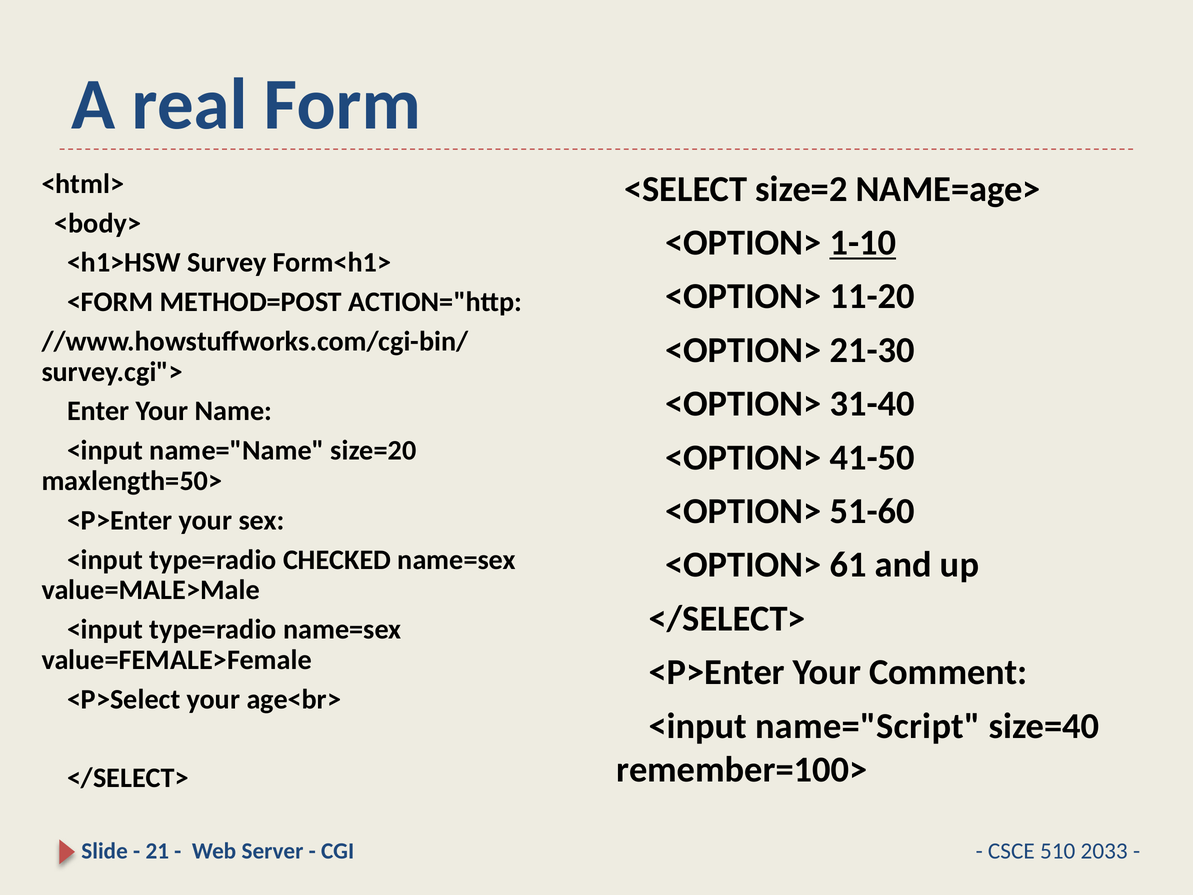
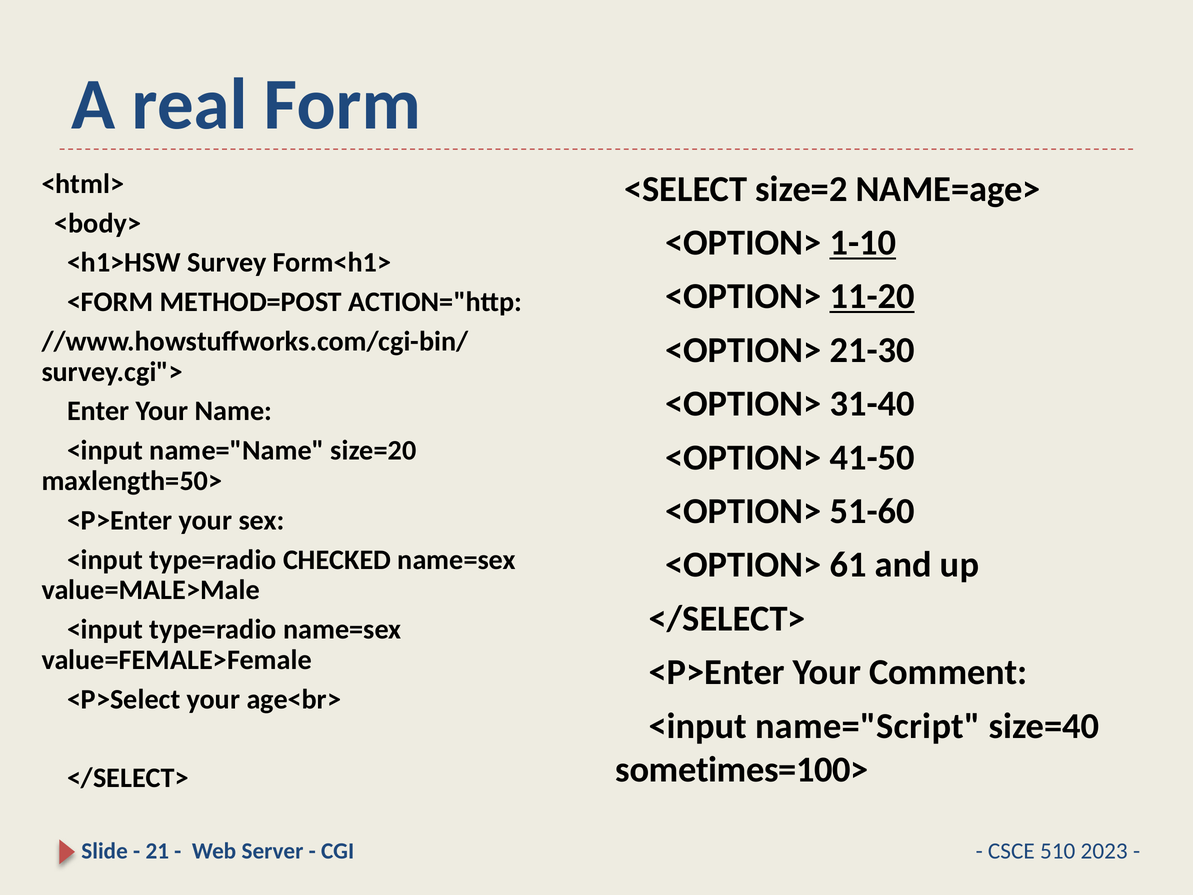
11-20 underline: none -> present
remember=100>: remember=100> -> sometimes=100>
2033: 2033 -> 2023
